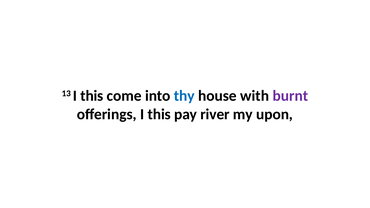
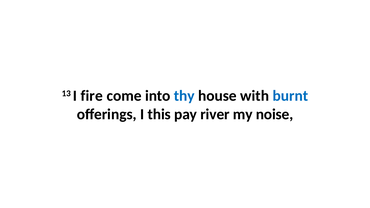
13 I this: this -> fire
burnt colour: purple -> blue
upon: upon -> noise
